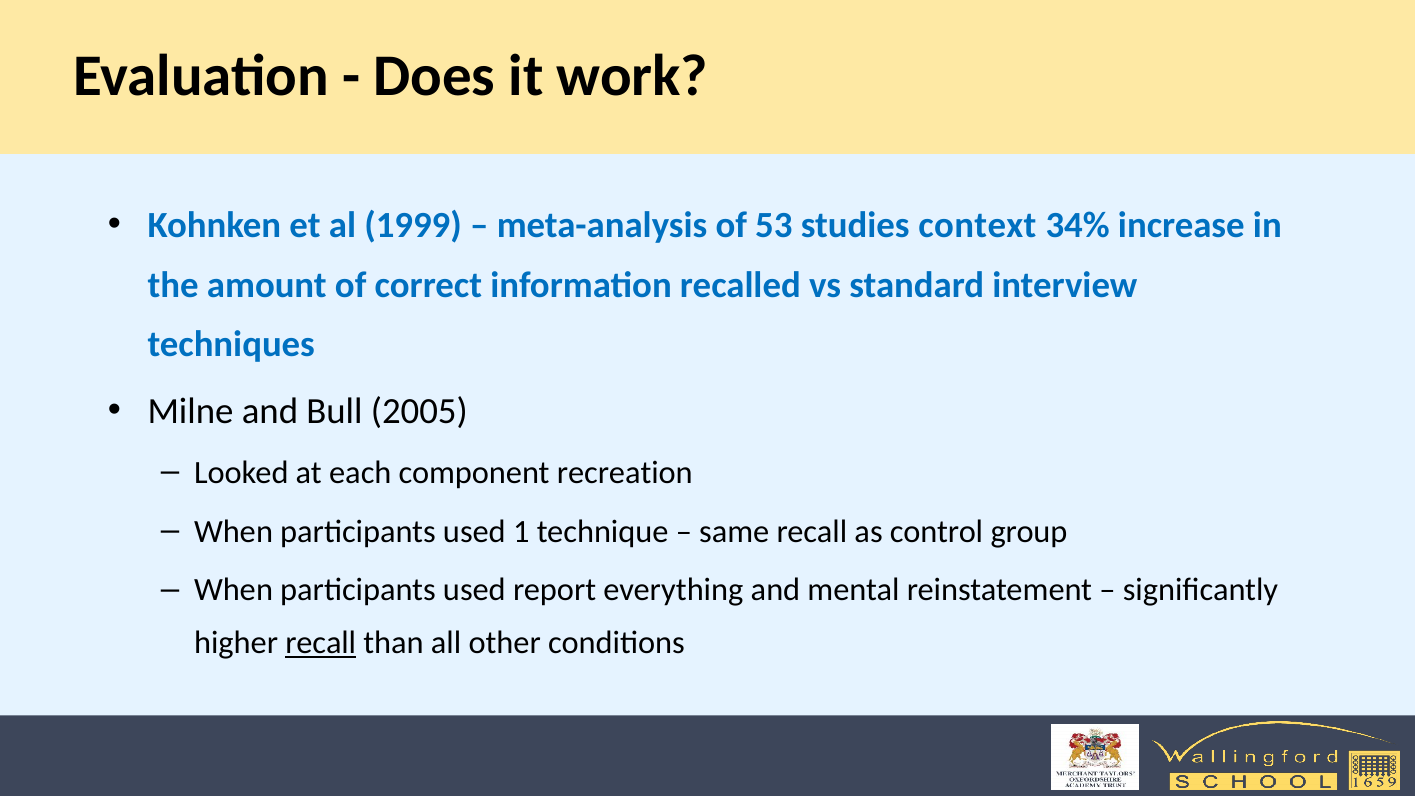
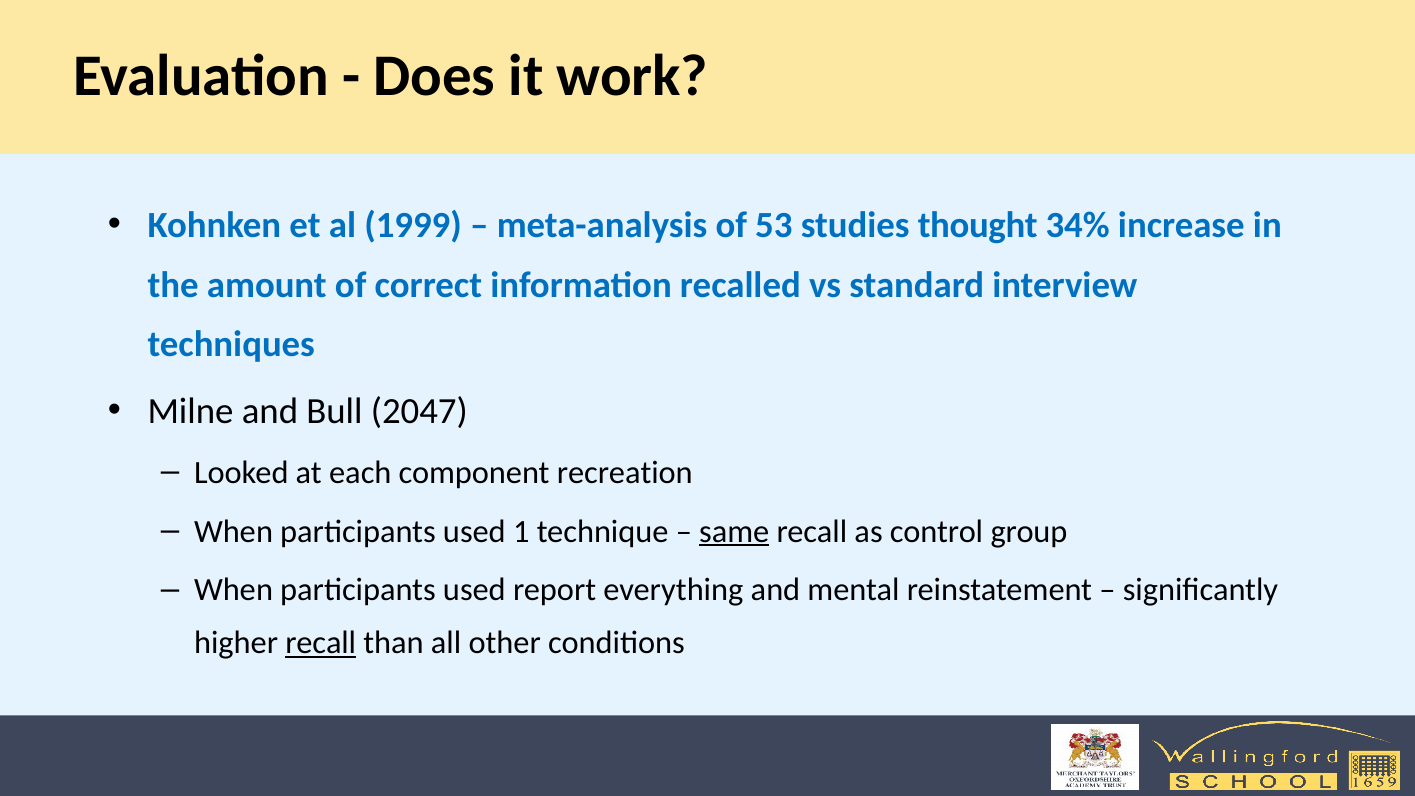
context: context -> thought
2005: 2005 -> 2047
same underline: none -> present
